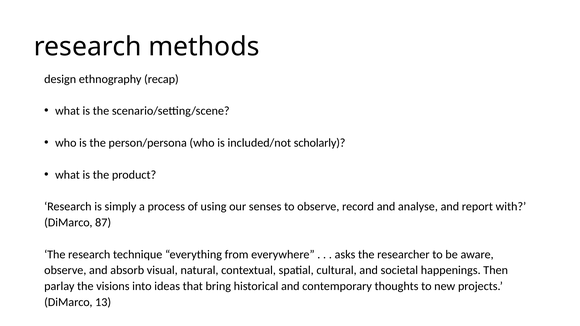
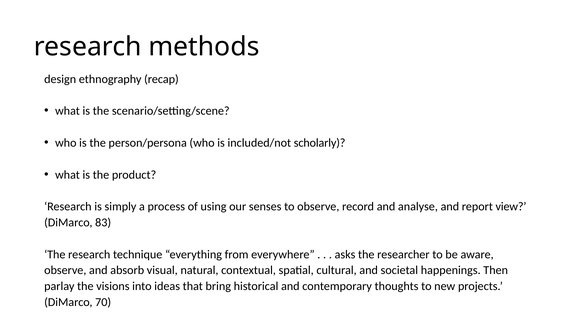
with: with -> view
87: 87 -> 83
13: 13 -> 70
